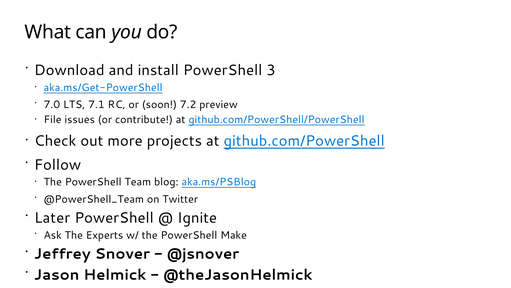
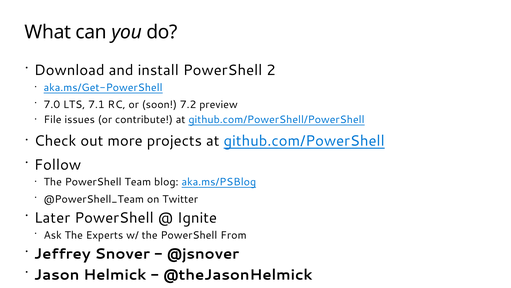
3: 3 -> 2
Make: Make -> From
